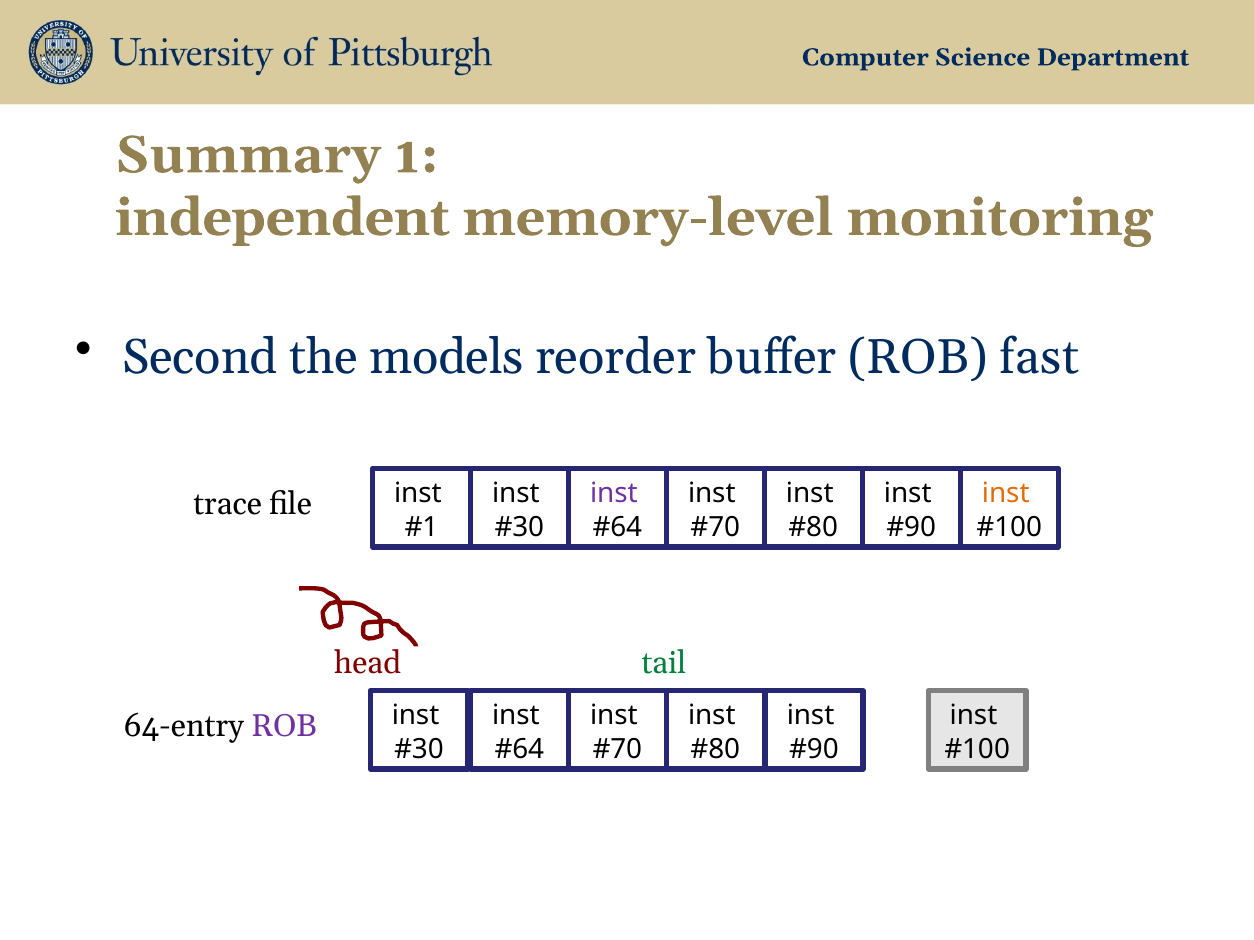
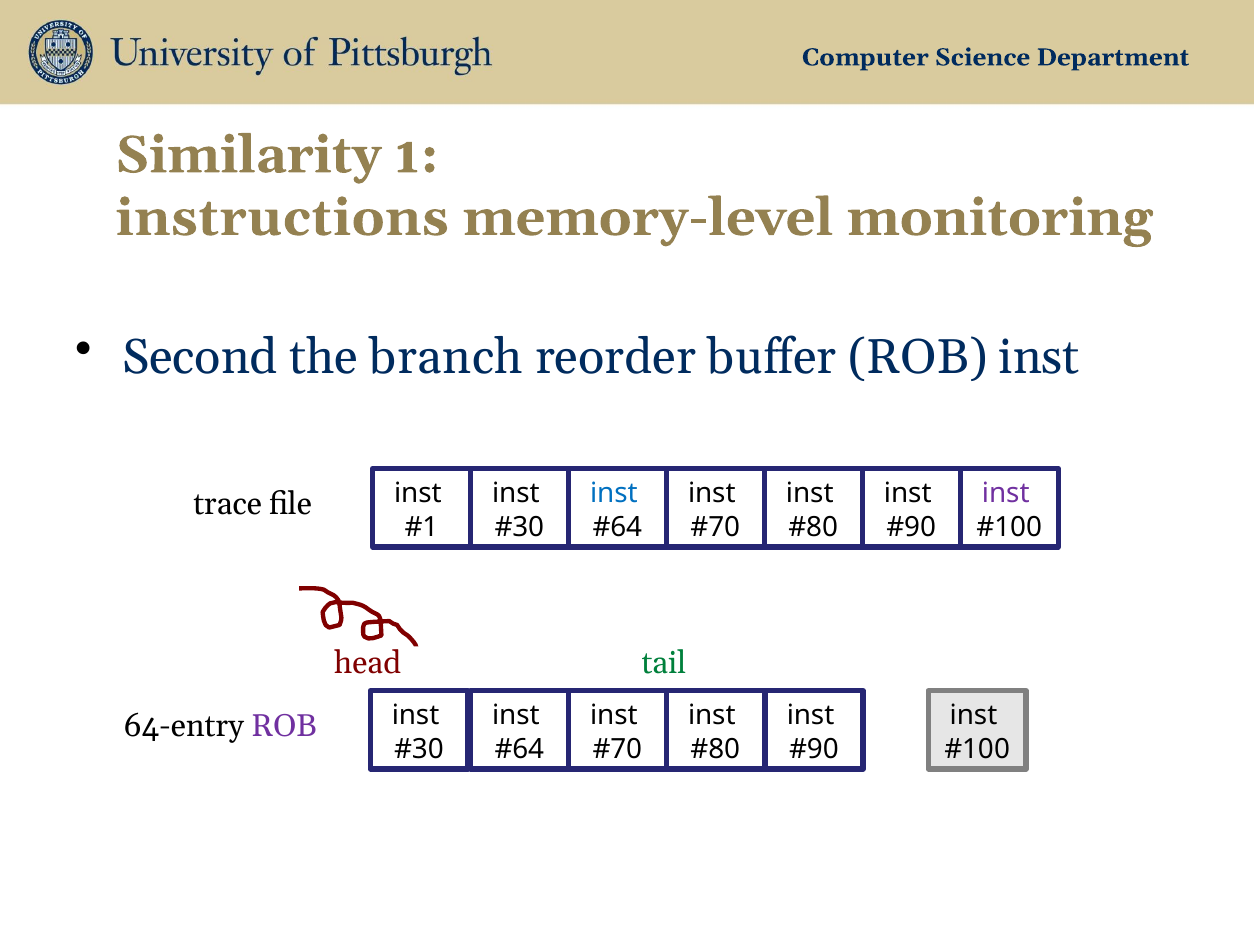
Summary: Summary -> Similarity
independent: independent -> instructions
models: models -> branch
buffer ROB fast: fast -> inst
inst at (614, 494) colour: purple -> blue
inst at (1006, 494) colour: orange -> purple
